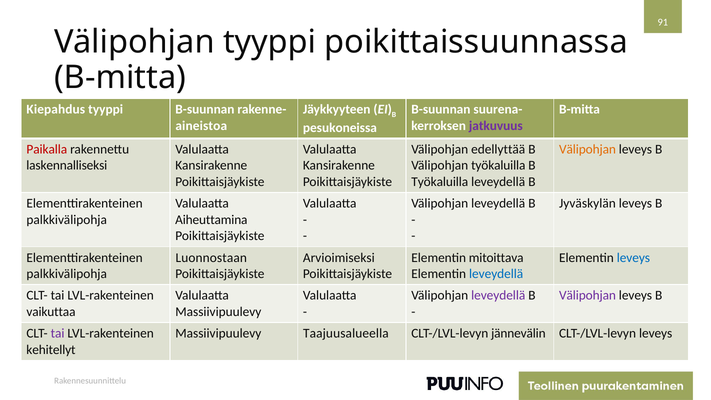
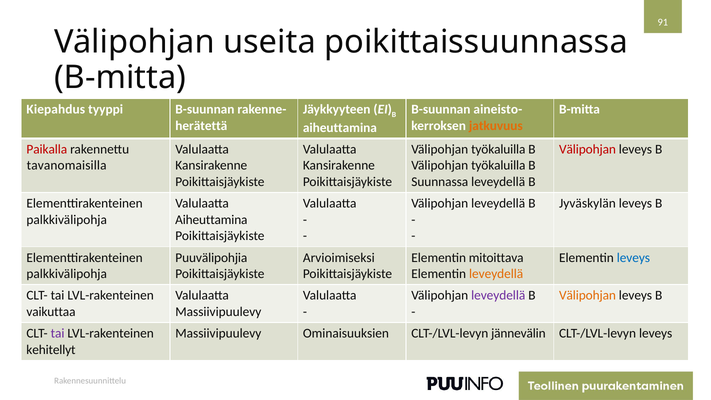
Välipohjan tyyppi: tyyppi -> useita
suurena-: suurena- -> aineisto-
aineistoa: aineistoa -> herätettä
jatkuvuus colour: purple -> orange
pesukoneissa at (340, 128): pesukoneissa -> aiheuttamina
edellyttää at (498, 149): edellyttää -> työkaluilla
Välipohjan at (588, 149) colour: orange -> red
laskennalliseksi: laskennalliseksi -> tavanomaisilla
Työkaluilla at (440, 182): Työkaluilla -> Suunnassa
Luonnostaan: Luonnostaan -> Puuvälipohjia
leveydellä at (496, 274) colour: blue -> orange
Välipohjan at (588, 295) colour: purple -> orange
Taajuusalueella: Taajuusalueella -> Ominaisuuksien
